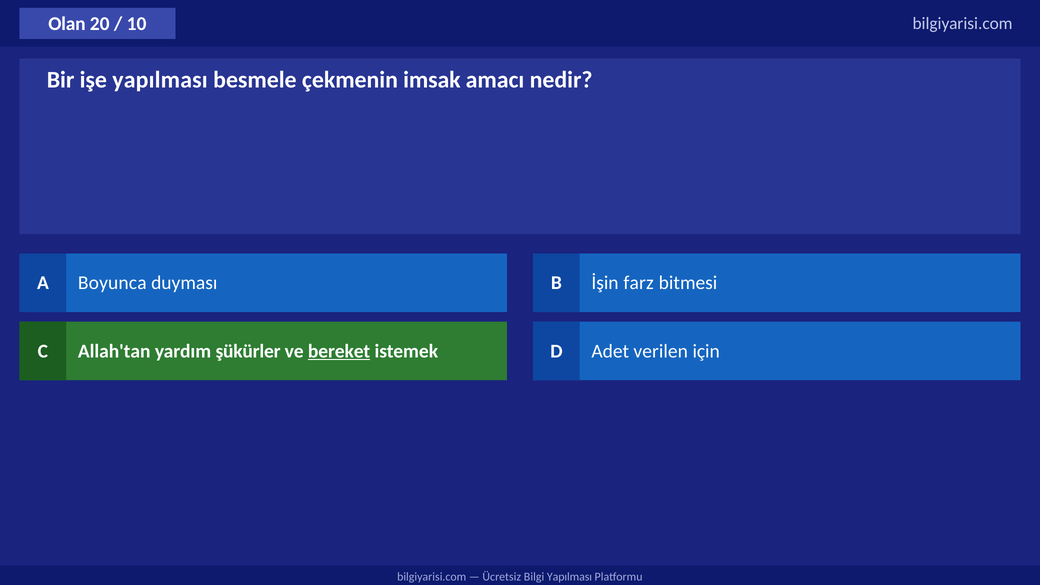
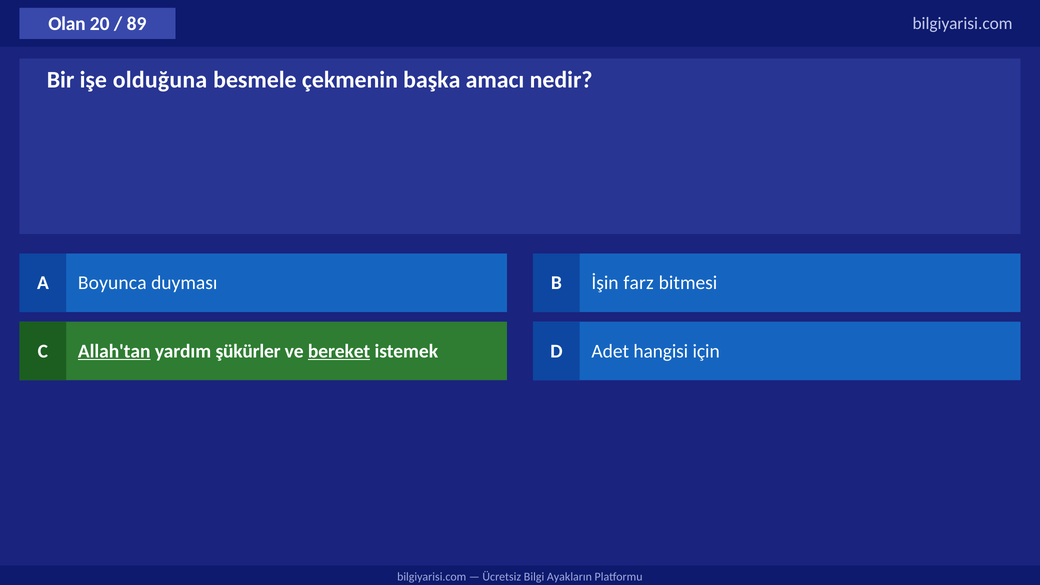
10: 10 -> 89
işe yapılması: yapılması -> olduğuna
imsak: imsak -> başka
Allah'tan underline: none -> present
verilen: verilen -> hangisi
Bilgi Yapılması: Yapılması -> Ayakların
